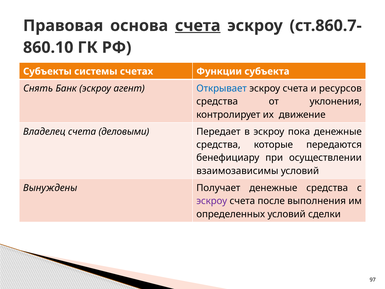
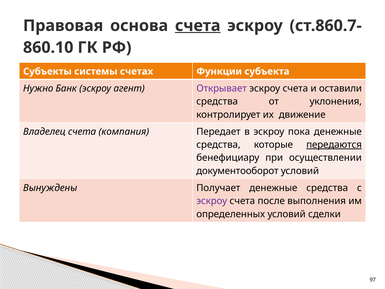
Снять: Снять -> Нужно
Открывает colour: blue -> purple
ресурсов: ресурсов -> оставили
деловыми: деловыми -> компания
передаются underline: none -> present
взаимозависимы: взаимозависимы -> документооборот
